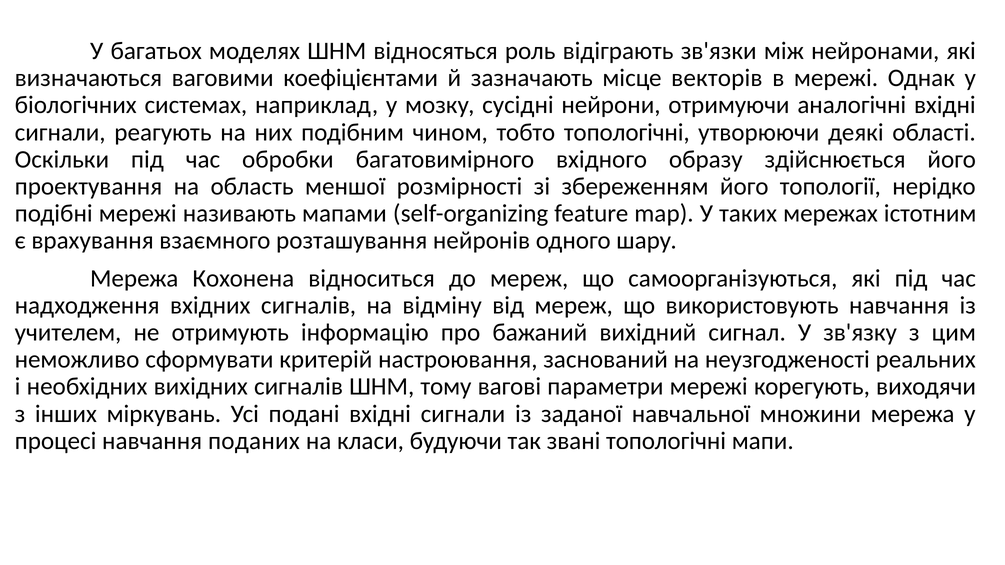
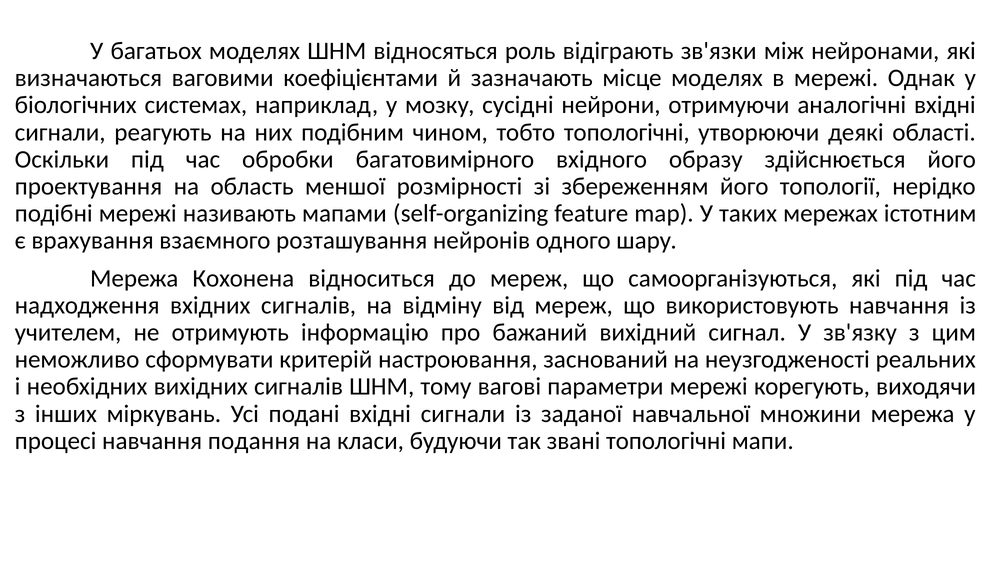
місце векторів: векторів -> моделях
поданих: поданих -> подання
